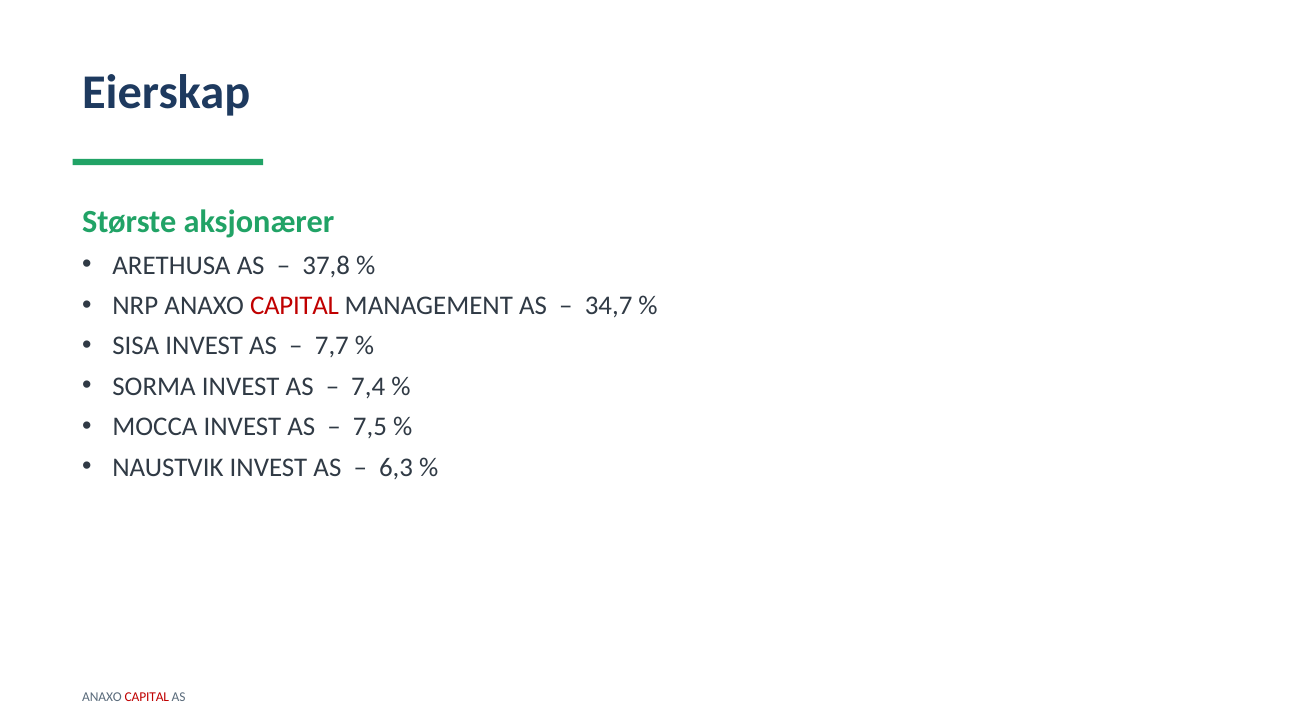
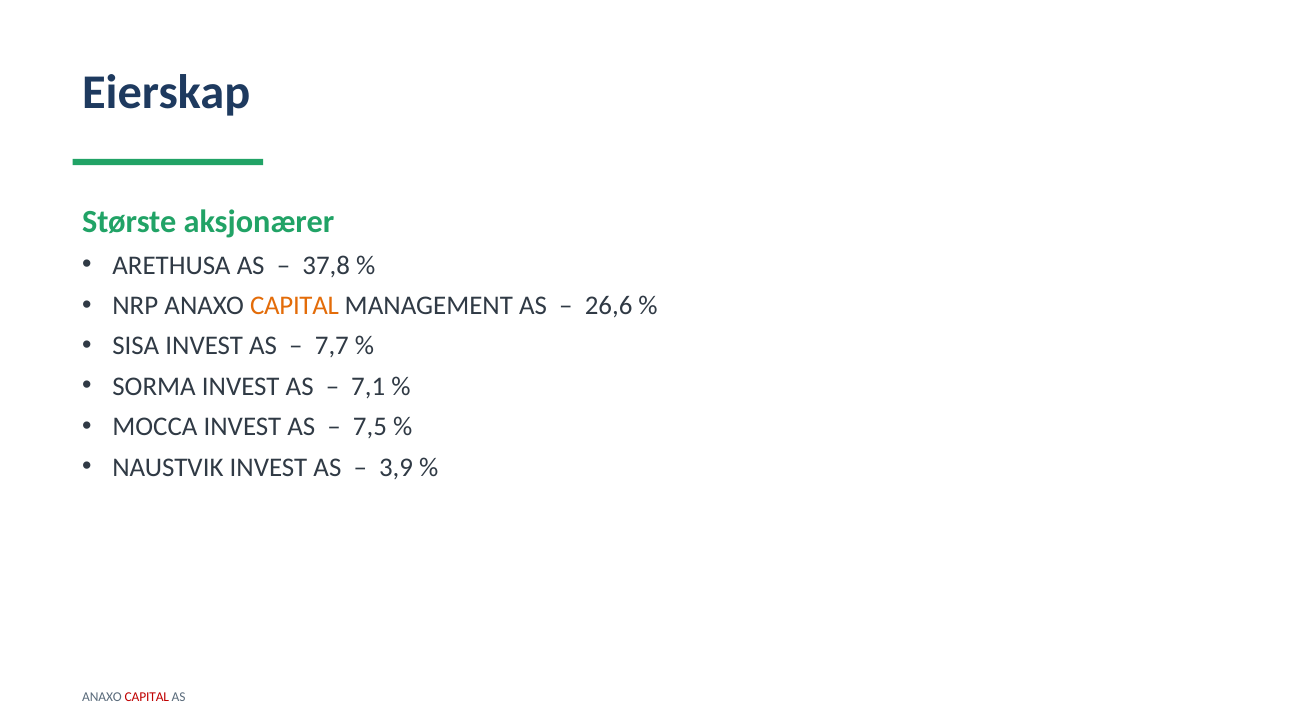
CAPITAL at (294, 306) colour: red -> orange
34,7: 34,7 -> 26,6
7,4: 7,4 -> 7,1
6,3: 6,3 -> 3,9
